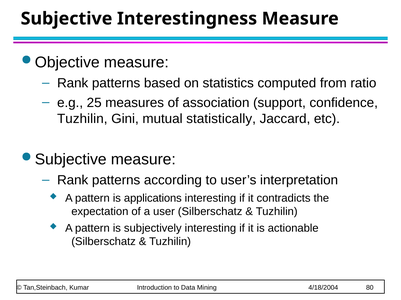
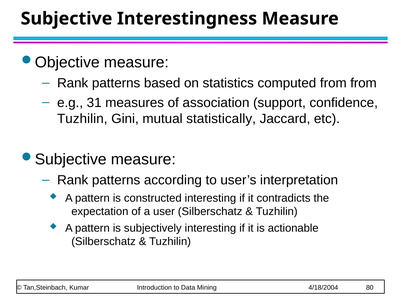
from ratio: ratio -> from
25: 25 -> 31
applications: applications -> constructed
